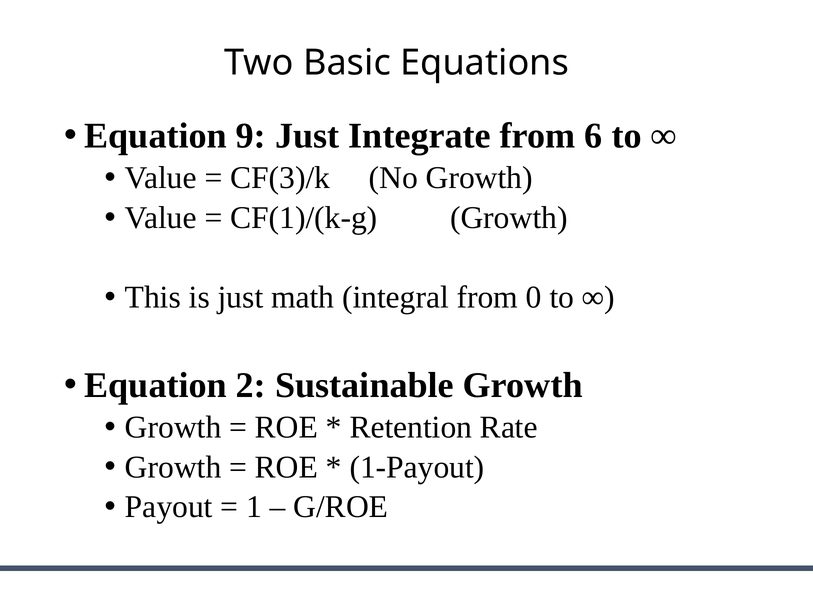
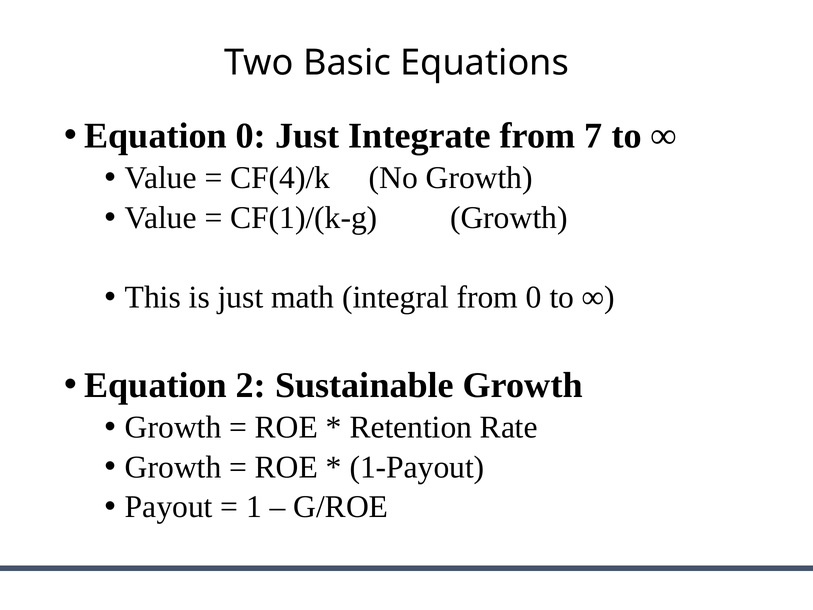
Equation 9: 9 -> 0
6: 6 -> 7
CF(3)/k: CF(3)/k -> CF(4)/k
